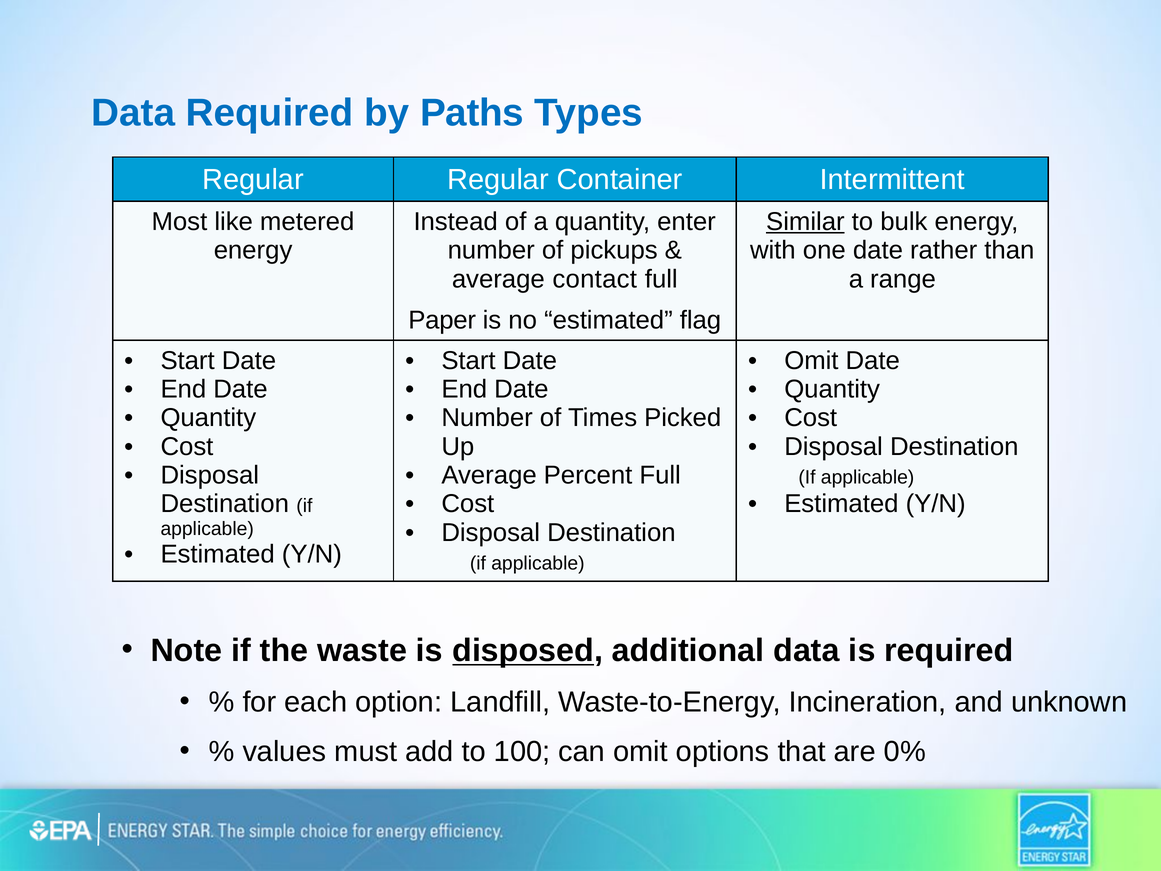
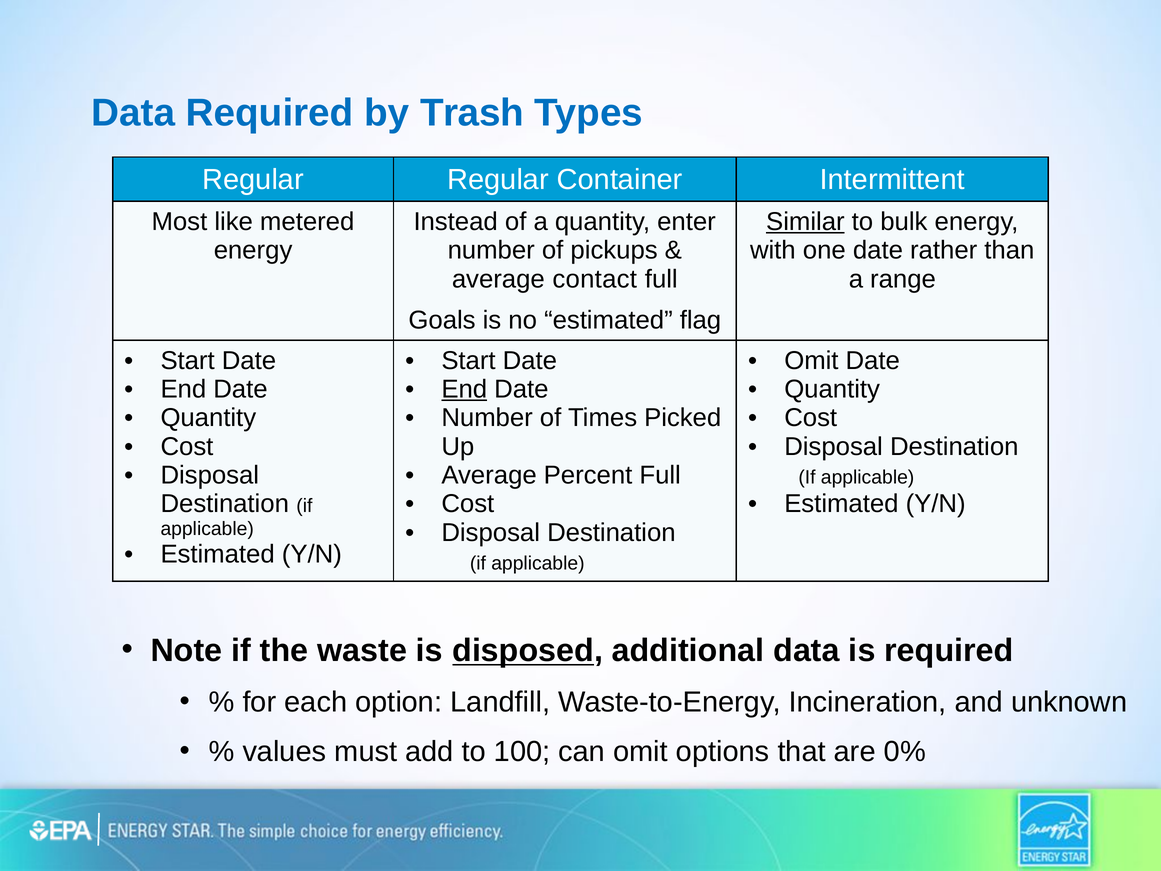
Paths: Paths -> Trash
Paper: Paper -> Goals
End at (464, 389) underline: none -> present
